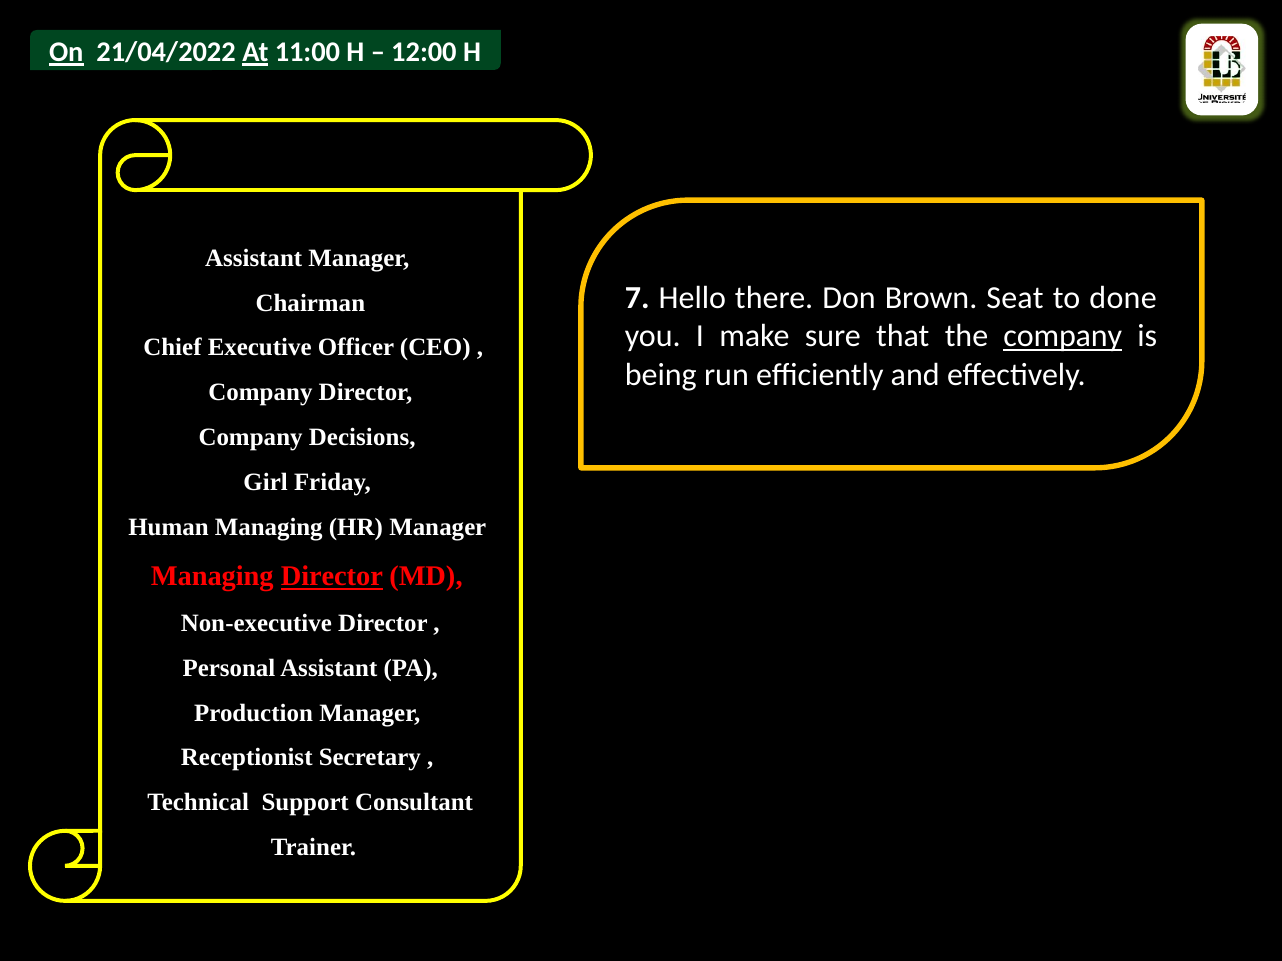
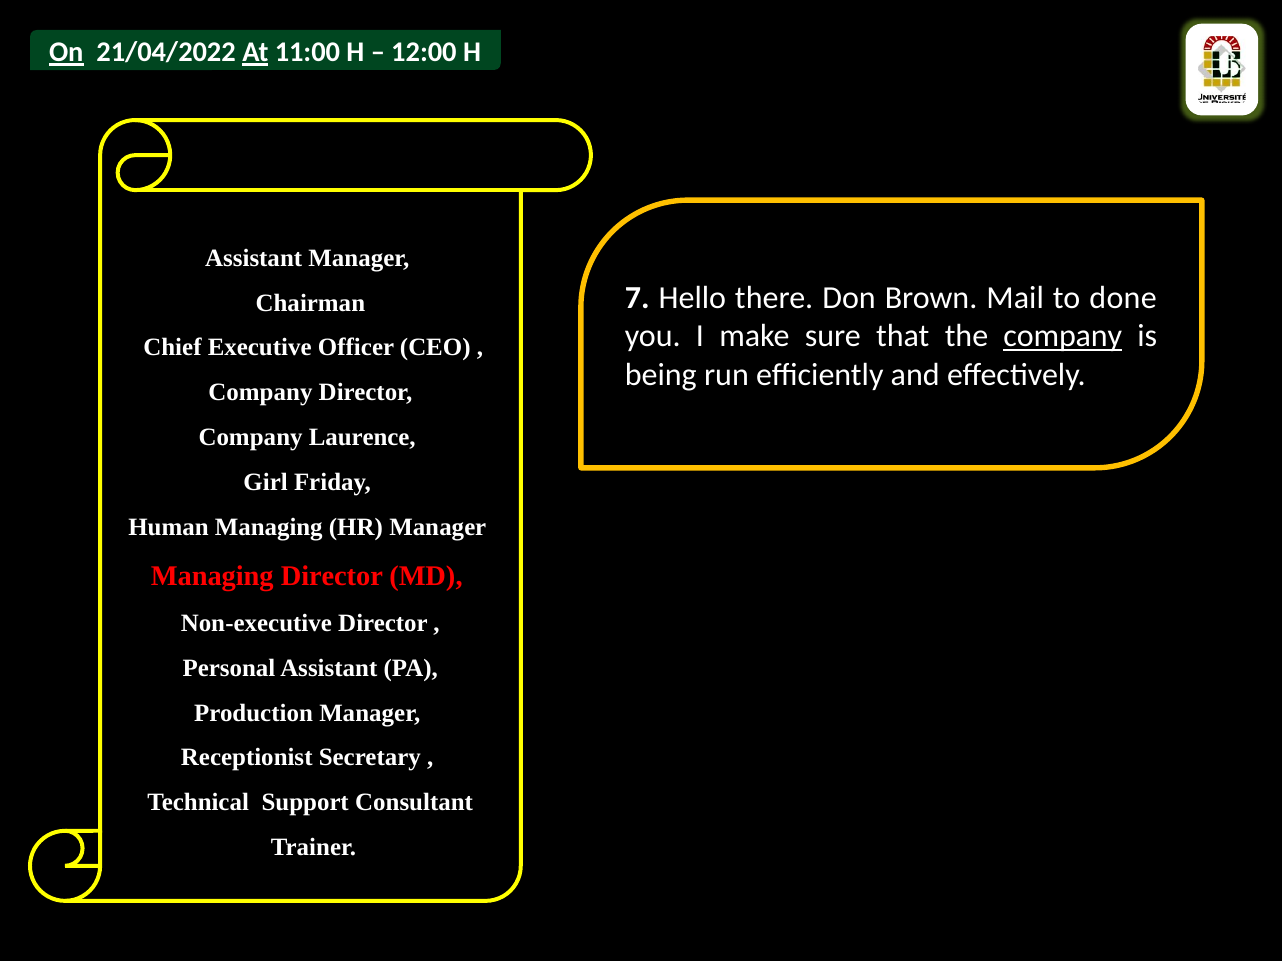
Seat: Seat -> Mail
Decisions: Decisions -> Laurence
Director at (332, 577) underline: present -> none
